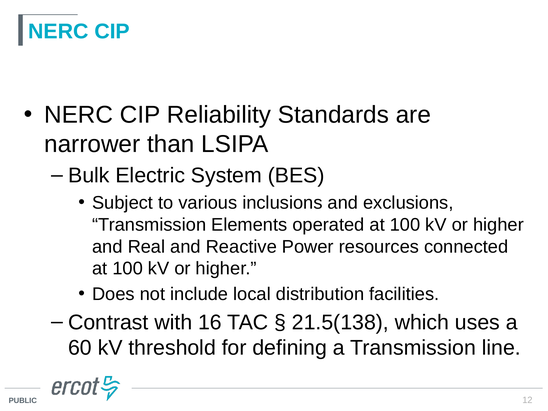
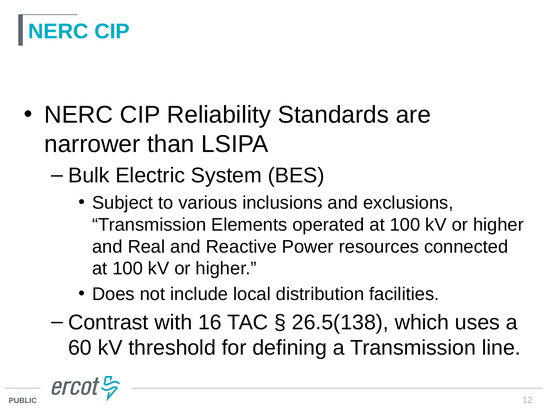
21.5(138: 21.5(138 -> 26.5(138
